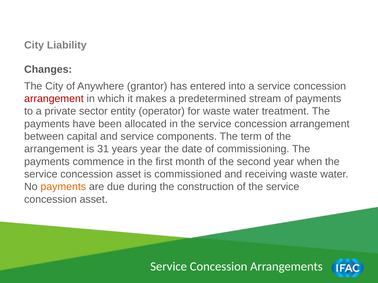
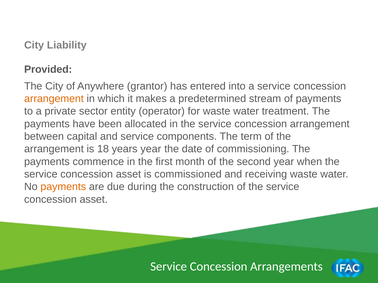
Changes: Changes -> Provided
arrangement at (54, 99) colour: red -> orange
31: 31 -> 18
